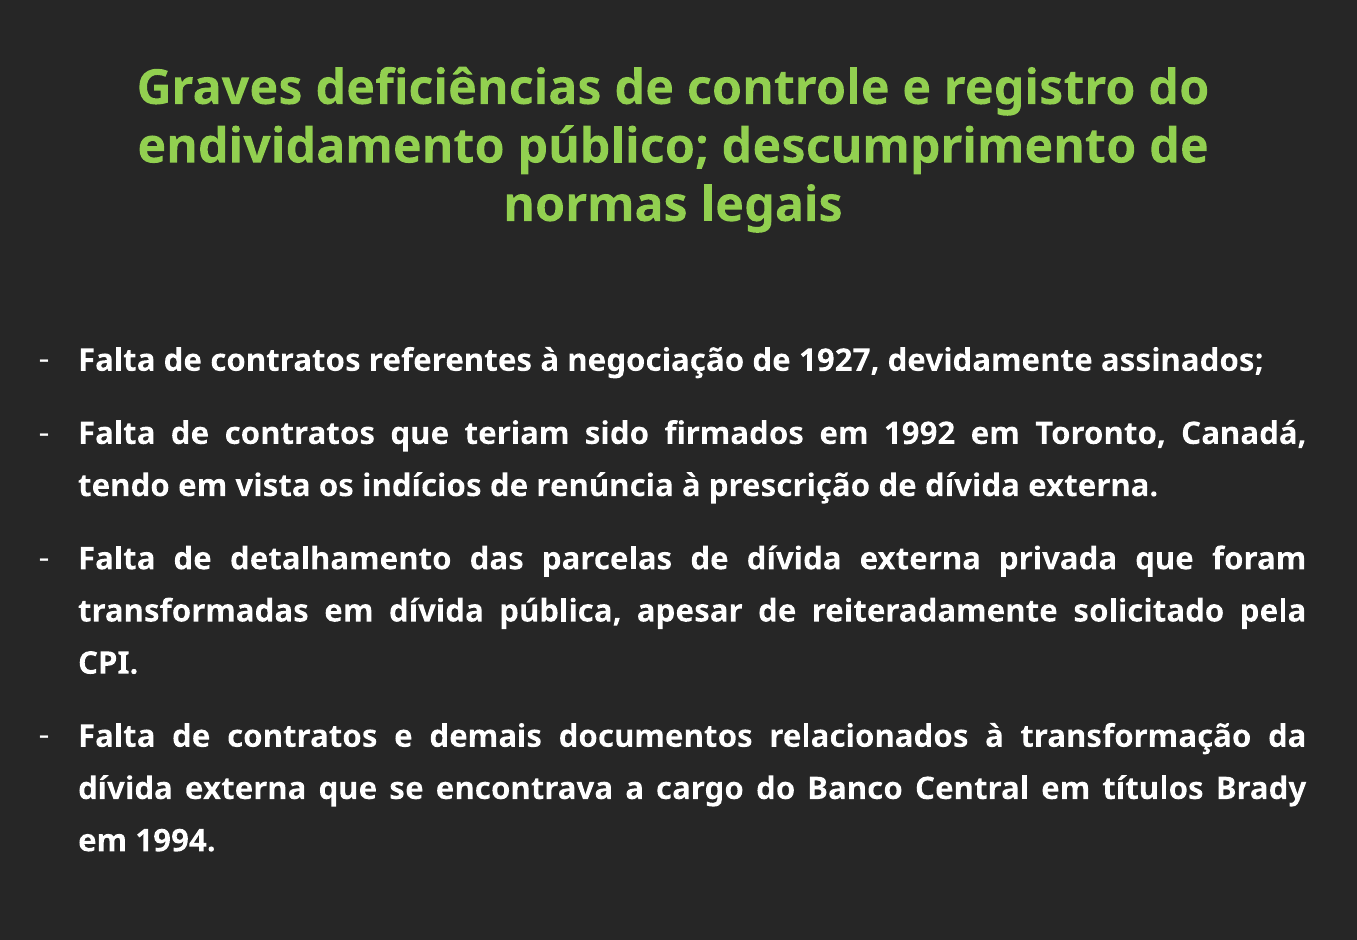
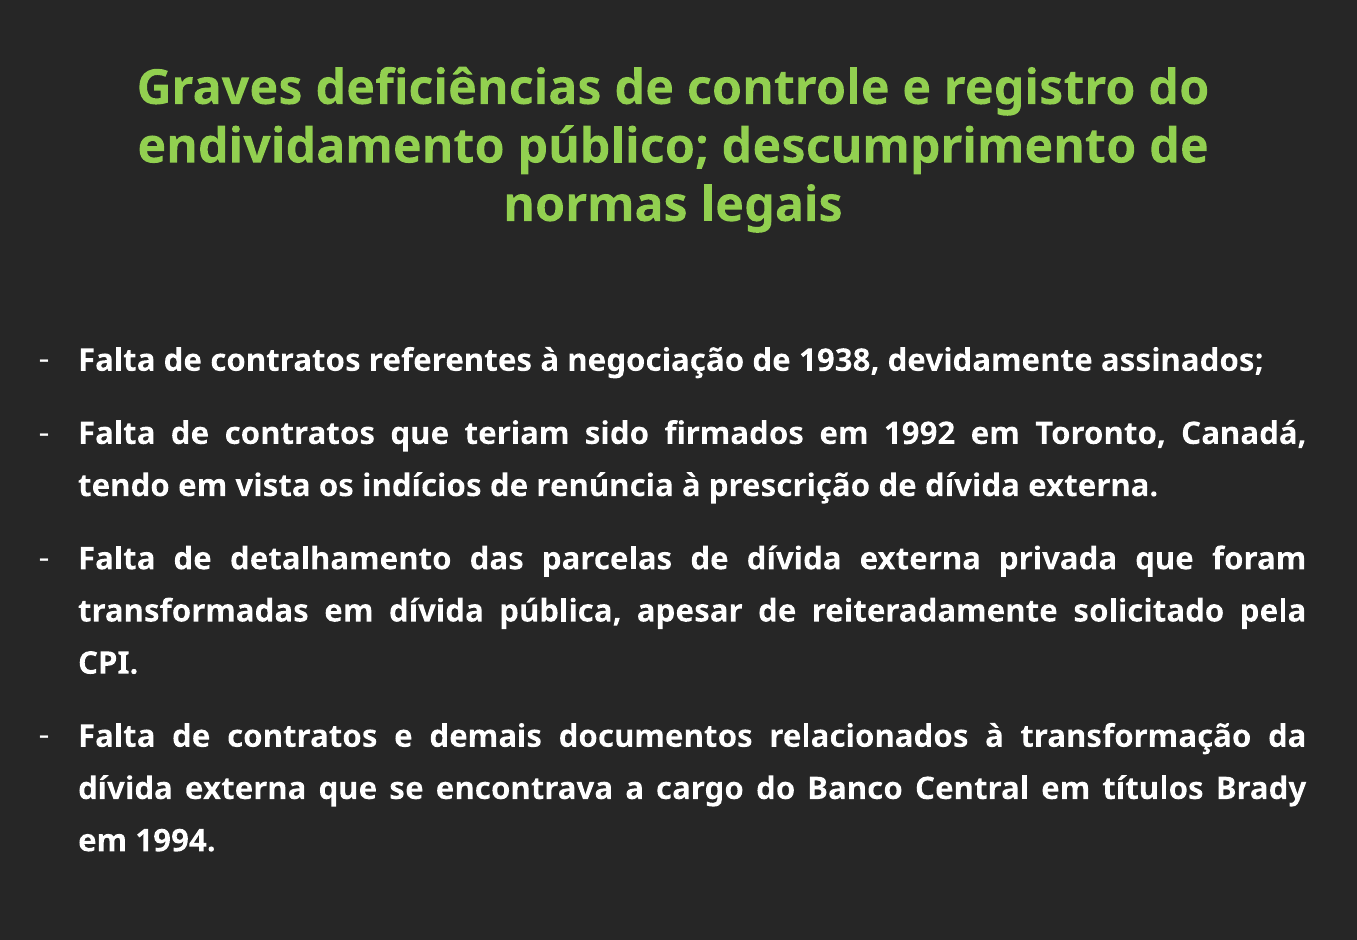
1927: 1927 -> 1938
